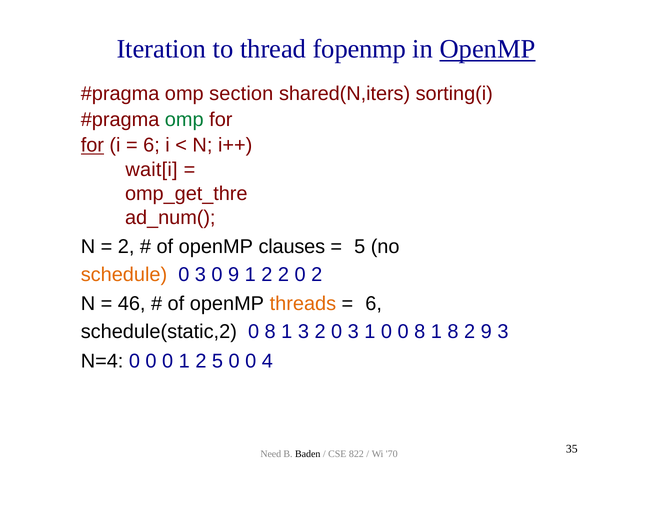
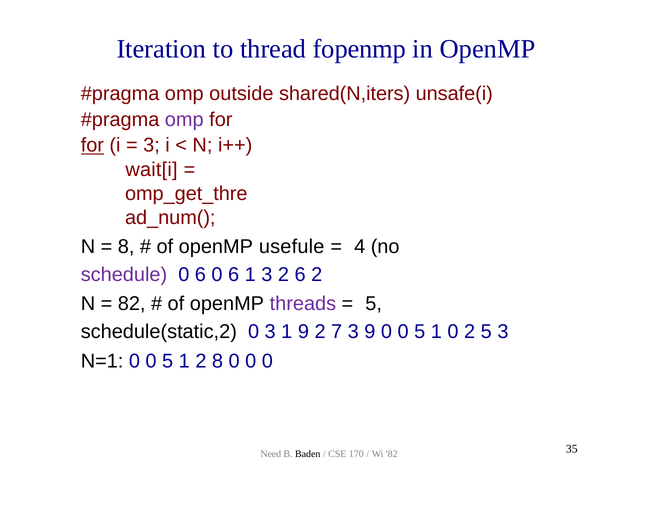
OpenMP at (488, 49) underline: present -> none
section: section -> outside
sorting(i: sorting(i -> unsafe(i
omp at (184, 120) colour: green -> purple
6 at (151, 145): 6 -> 3
2 at (126, 247): 2 -> 8
clauses: clauses -> usefule
5 at (360, 247): 5 -> 4
schedule colour: orange -> purple
3 at (200, 275): 3 -> 6
9 at (234, 275): 9 -> 6
2 at (267, 275): 2 -> 3
0 at (300, 275): 0 -> 6
46 at (132, 304): 46 -> 82
threads colour: orange -> purple
6 at (374, 304): 6 -> 5
schedule(static,2 0 8: 8 -> 3
1 3: 3 -> 9
0 at (337, 332): 0 -> 7
3 1: 1 -> 9
8 at (420, 332): 8 -> 5
1 8: 8 -> 0
2 9: 9 -> 5
N=4: N=4 -> N=1
0 at (168, 361): 0 -> 5
2 5: 5 -> 8
0 0 4: 4 -> 0
822: 822 -> 170
Wi 70: 70 -> 82
